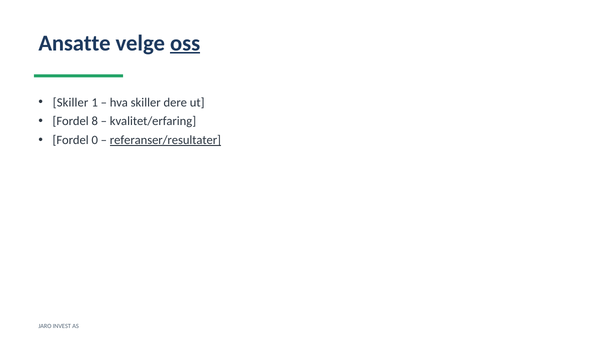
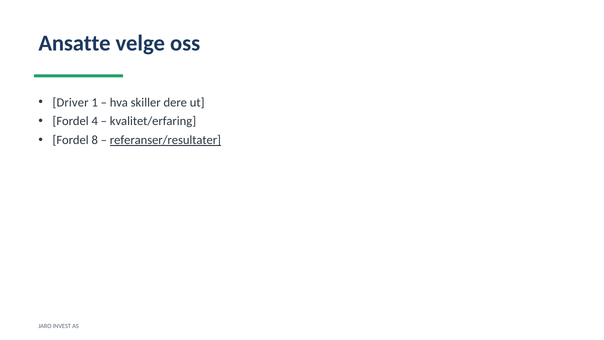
oss underline: present -> none
Skiller at (71, 102): Skiller -> Driver
8: 8 -> 4
0: 0 -> 8
